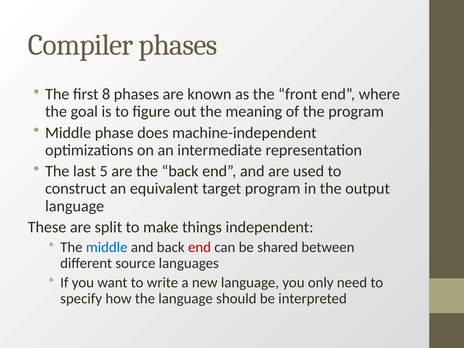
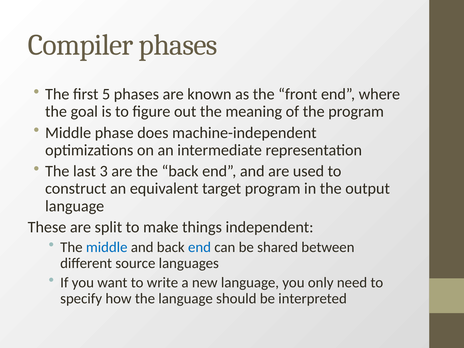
8: 8 -> 5
5: 5 -> 3
end at (200, 247) colour: red -> blue
